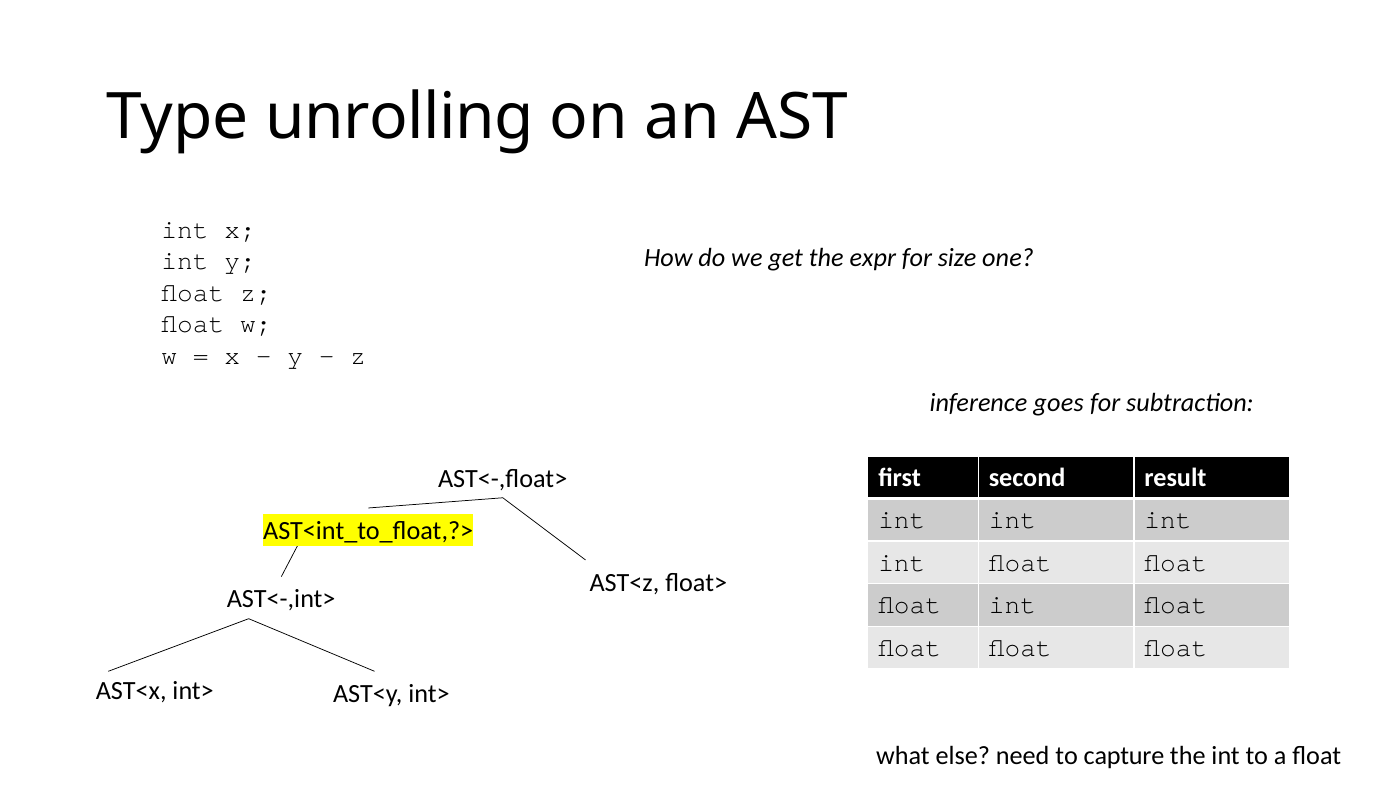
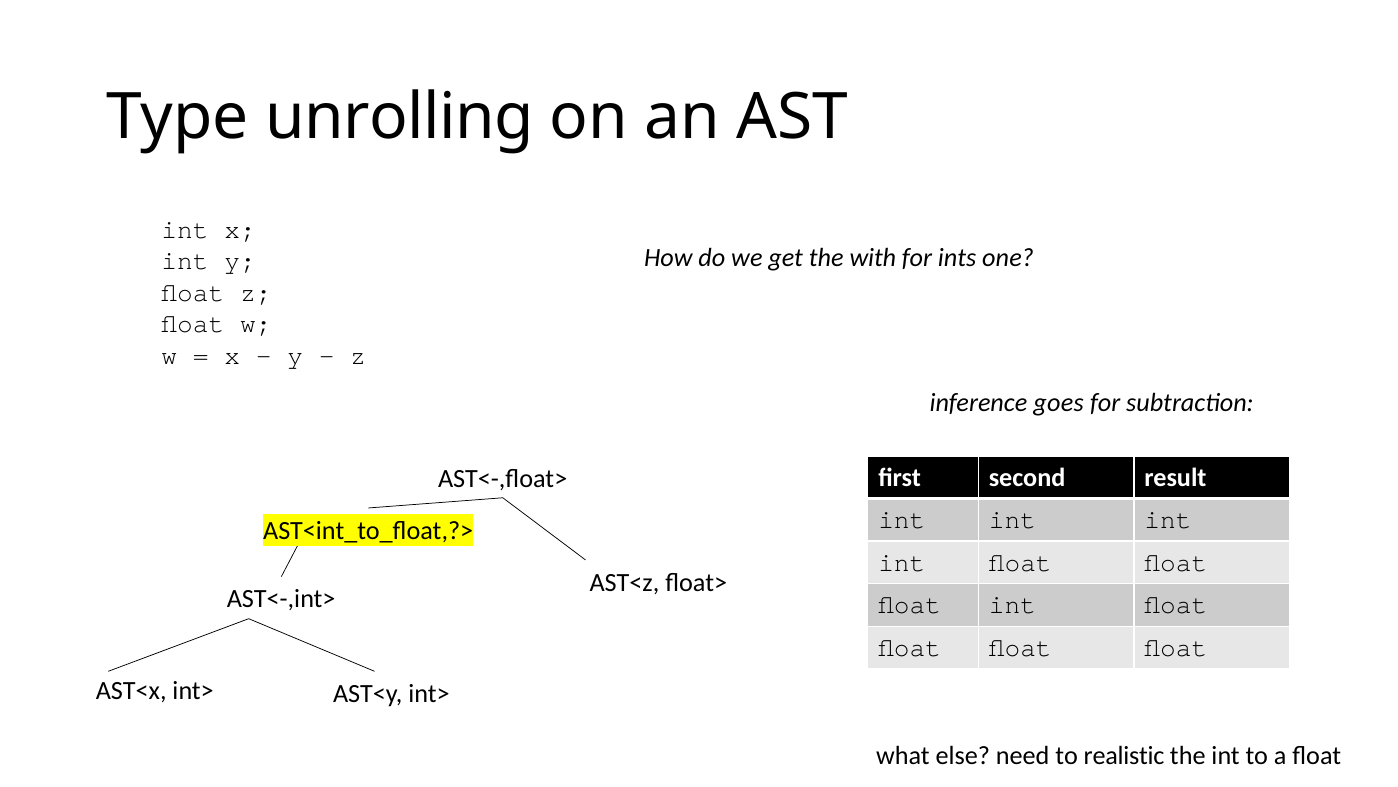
expr: expr -> with
size: size -> ints
capture: capture -> realistic
